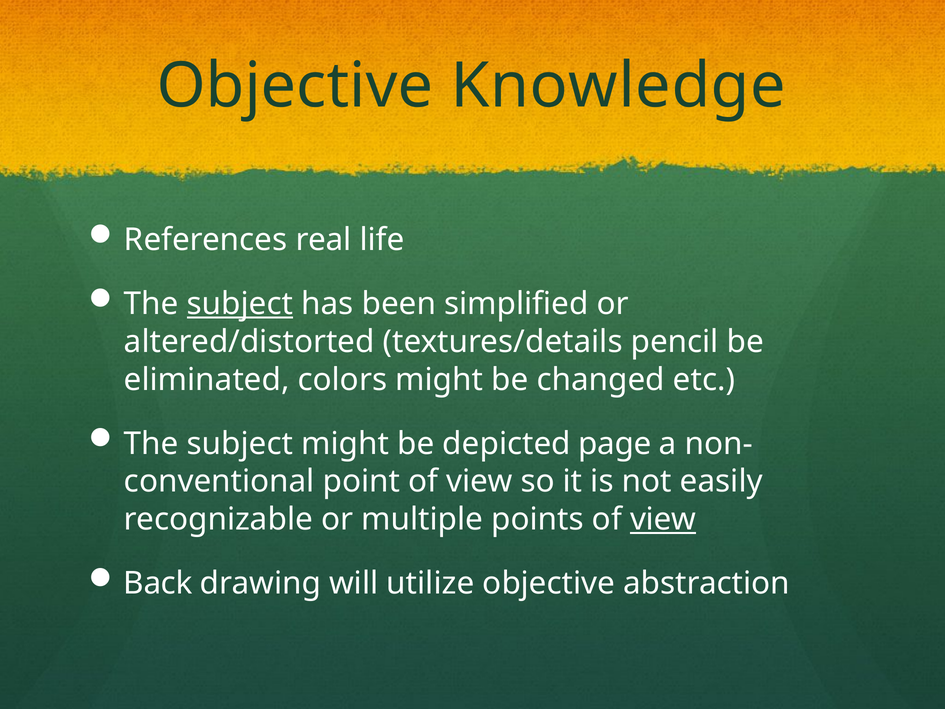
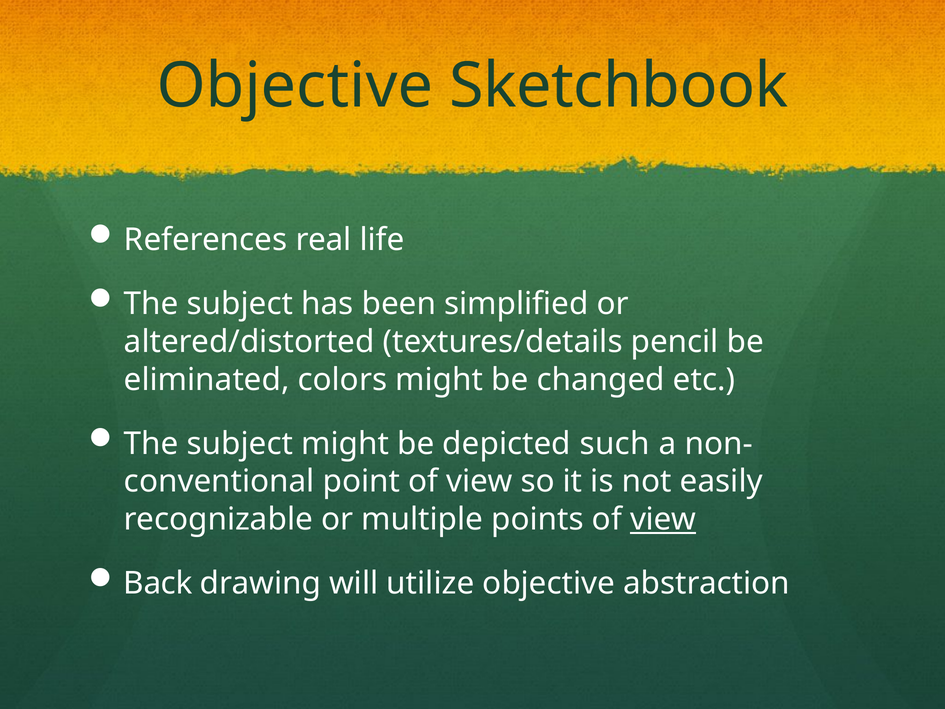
Knowledge: Knowledge -> Sketchbook
subject at (240, 304) underline: present -> none
page: page -> such
